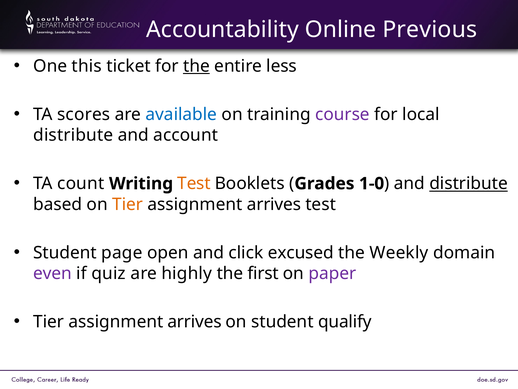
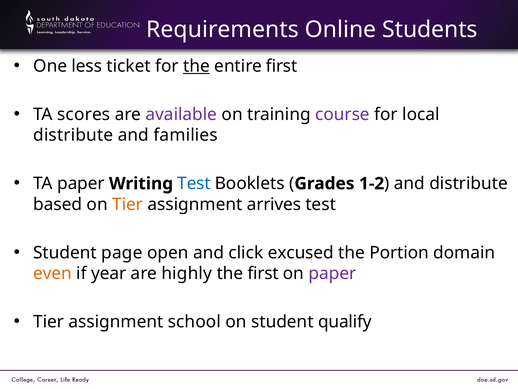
Accountability: Accountability -> Requirements
Previous: Previous -> Students
this: this -> less
entire less: less -> first
available colour: blue -> purple
account: account -> families
TA count: count -> paper
Test at (194, 183) colour: orange -> blue
1-0: 1-0 -> 1-2
distribute at (469, 183) underline: present -> none
Weekly: Weekly -> Portion
even colour: purple -> orange
quiz: quiz -> year
arrives at (195, 321): arrives -> school
